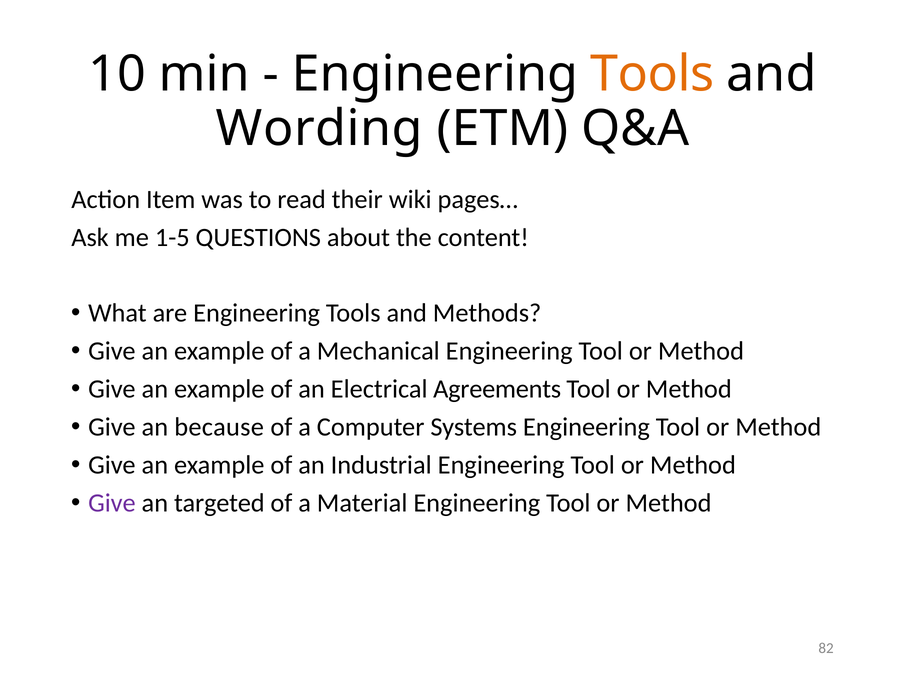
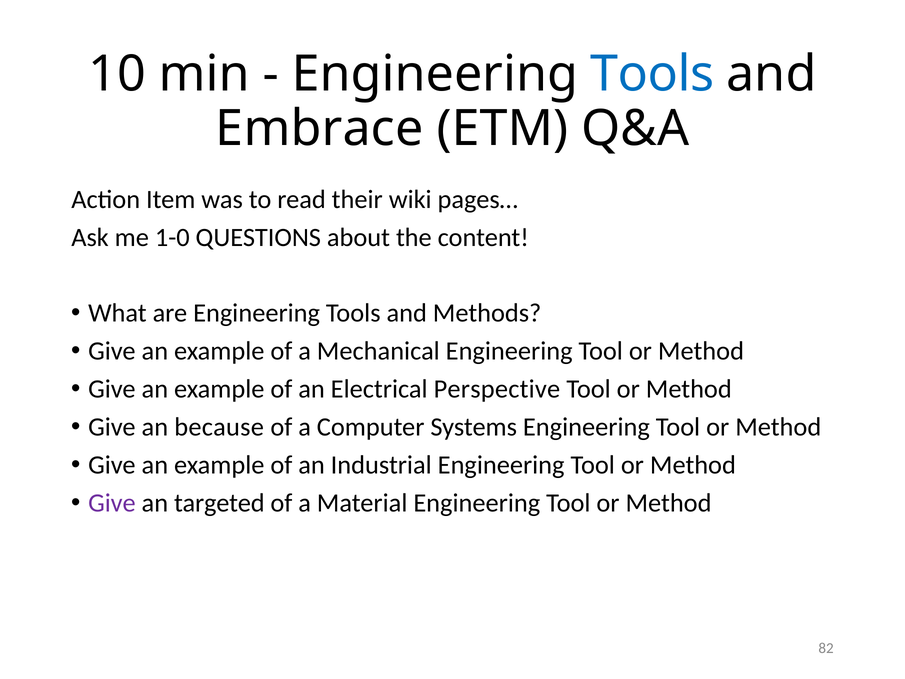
Tools at (652, 74) colour: orange -> blue
Wording: Wording -> Embrace
1-5: 1-5 -> 1-0
Agreements: Agreements -> Perspective
